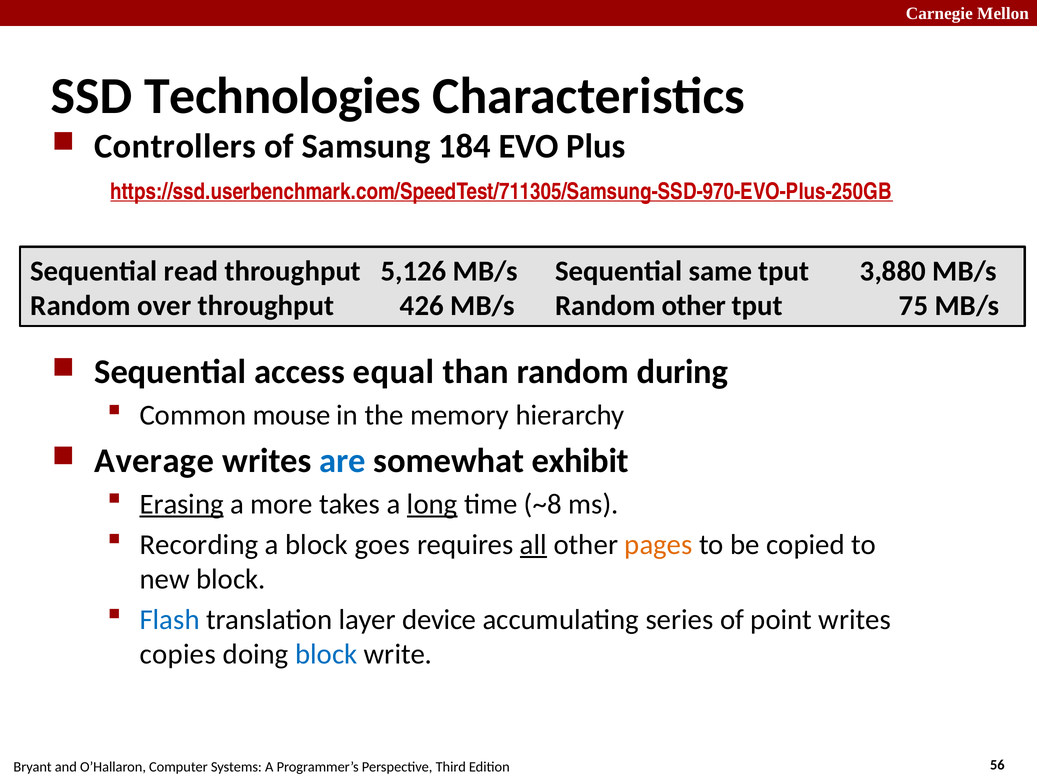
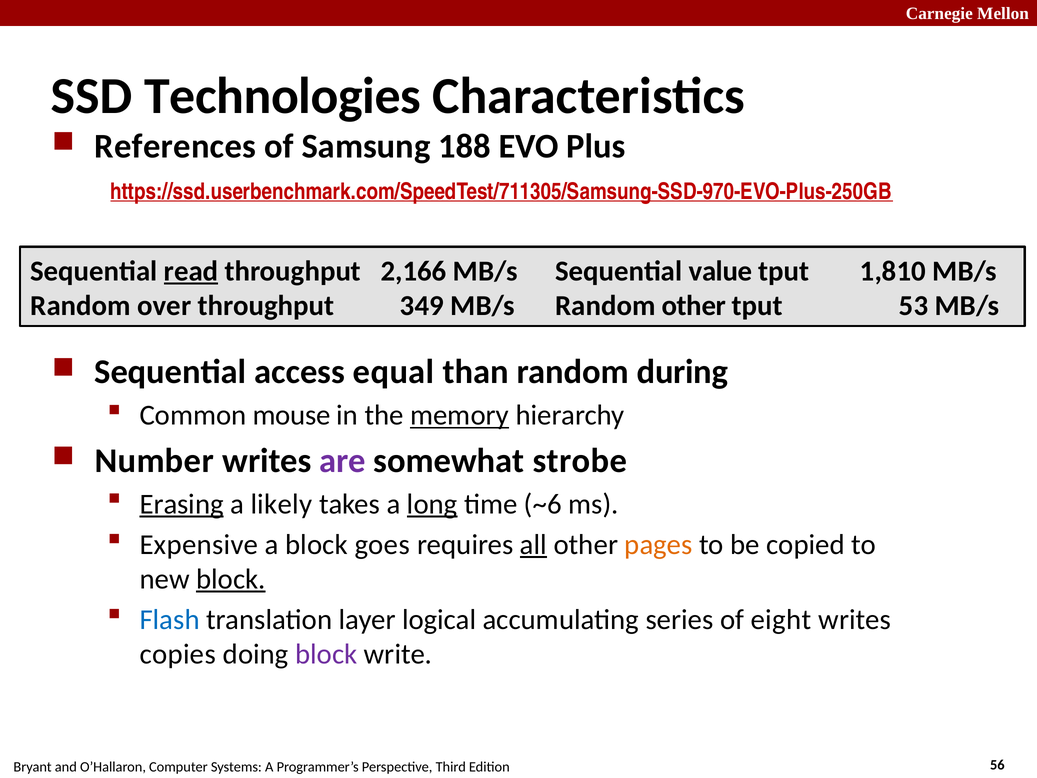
Controllers: Controllers -> References
184: 184 -> 188
read underline: none -> present
5,126: 5,126 -> 2,166
same: same -> value
3,880: 3,880 -> 1,810
426: 426 -> 349
75: 75 -> 53
memory underline: none -> present
Average: Average -> Number
are colour: blue -> purple
exhibit: exhibit -> strobe
more: more -> likely
~8: ~8 -> ~6
Recording: Recording -> Expensive
block at (231, 579) underline: none -> present
device: device -> logical
point: point -> eight
block at (326, 654) colour: blue -> purple
